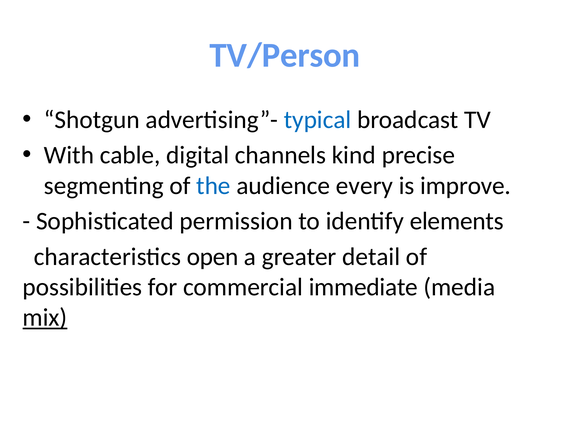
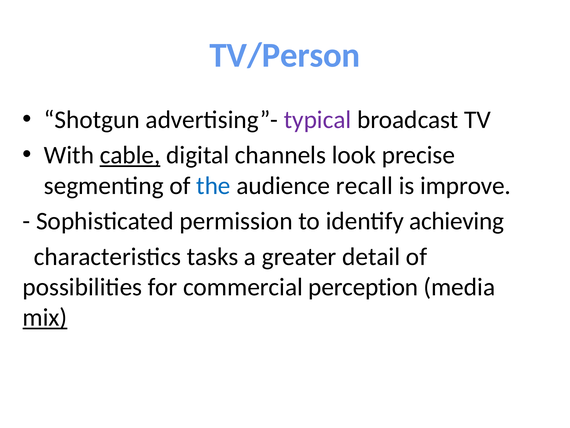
typical colour: blue -> purple
cable underline: none -> present
kind: kind -> look
every: every -> recall
elements: elements -> achieving
open: open -> tasks
immediate: immediate -> perception
